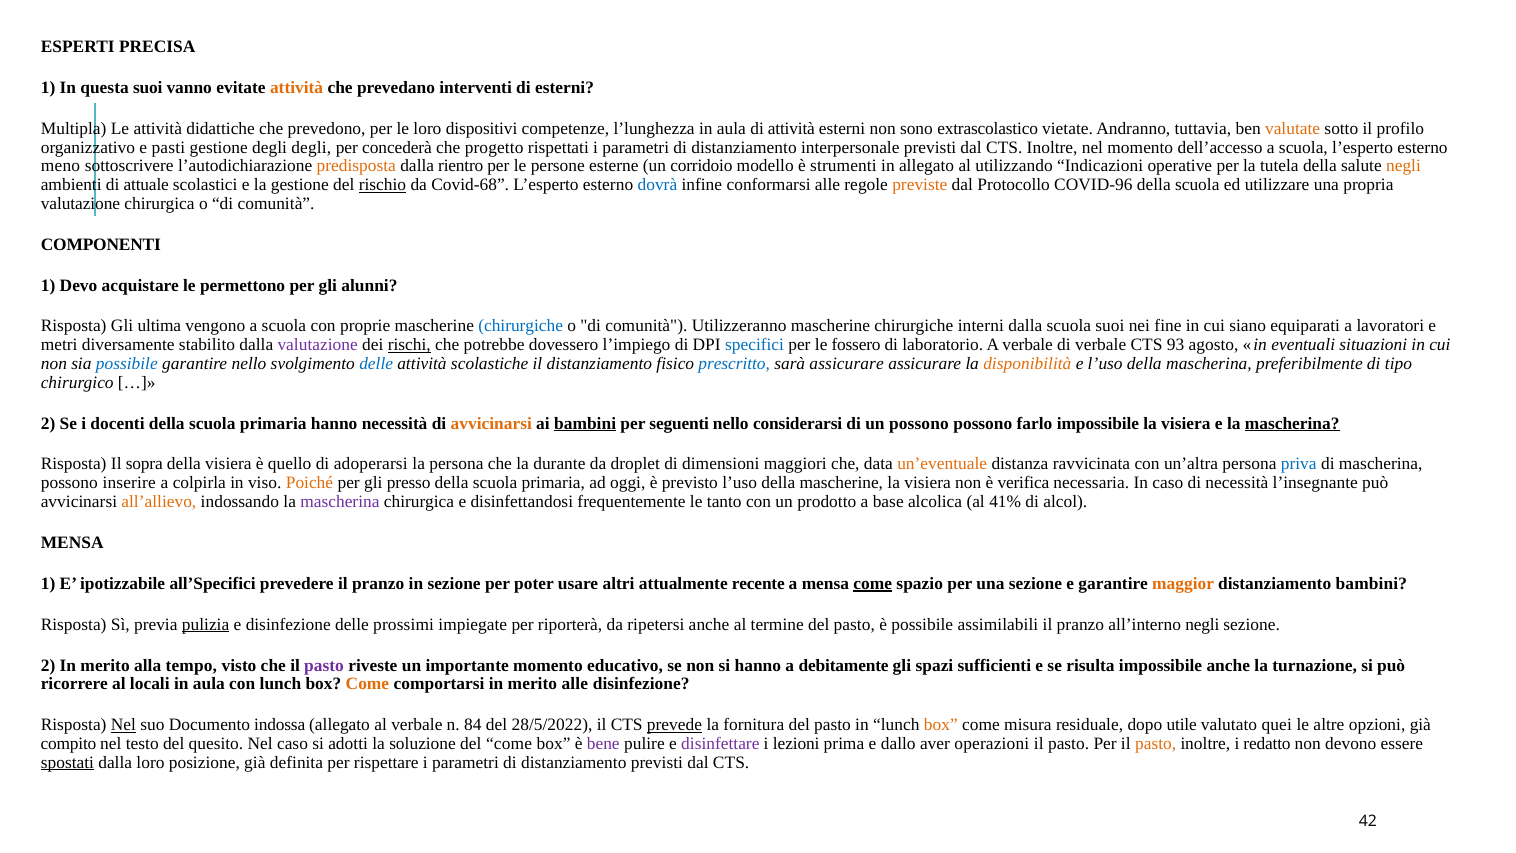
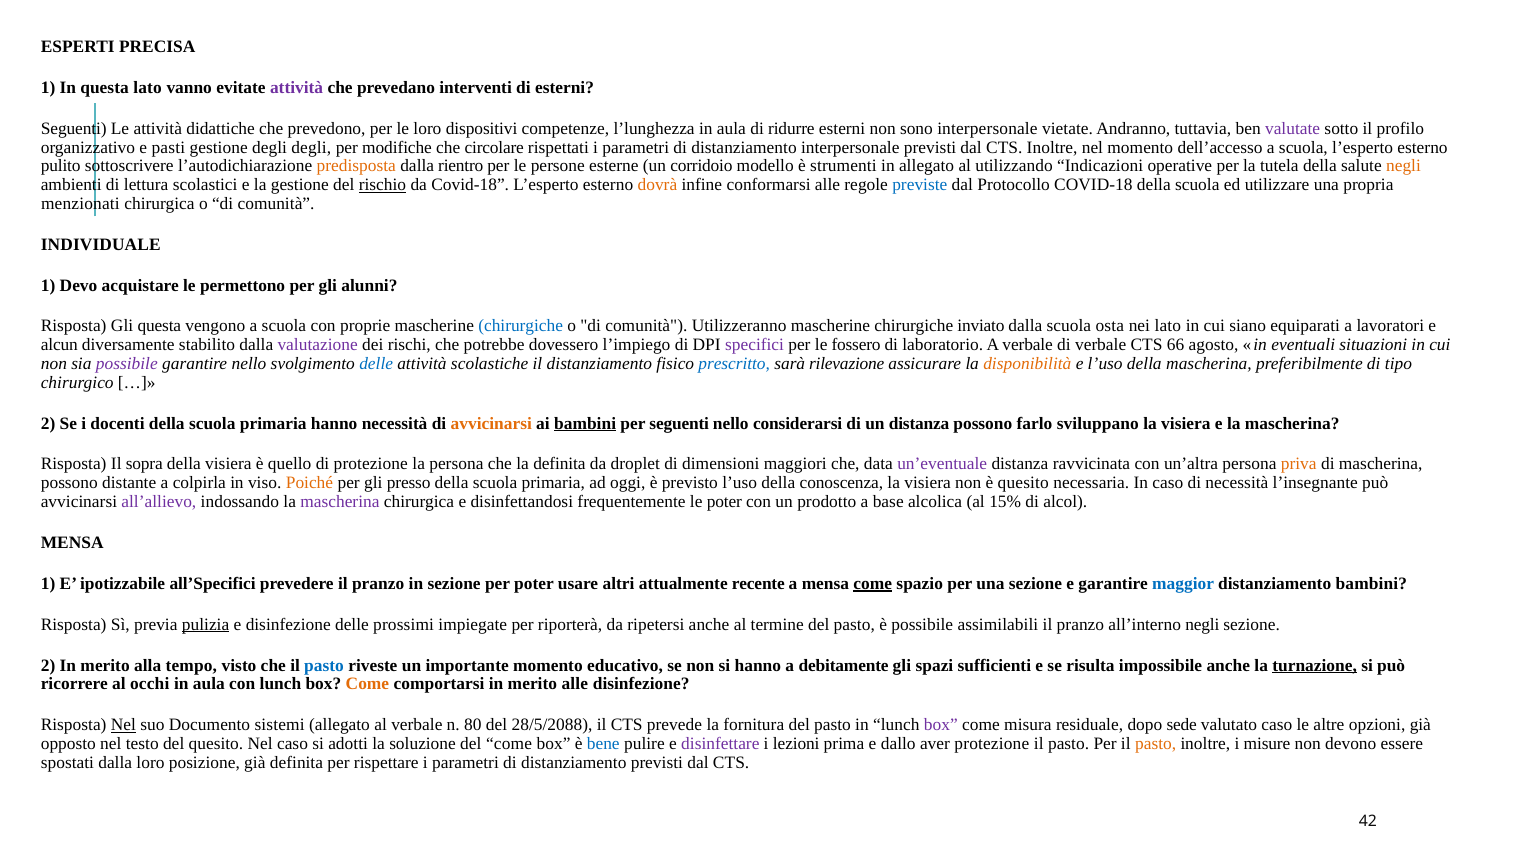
questa suoi: suoi -> lato
attività at (297, 88) colour: orange -> purple
Multipla at (74, 128): Multipla -> Seguenti
di attività: attività -> ridurre
sono extrascolastico: extrascolastico -> interpersonale
valutate colour: orange -> purple
concederà: concederà -> modifiche
progetto: progetto -> circolare
meno: meno -> pulito
attuale: attuale -> lettura
da Covid-68: Covid-68 -> Covid-18
dovrà colour: blue -> orange
previste colour: orange -> blue
Protocollo COVID-96: COVID-96 -> COVID-18
valutazione at (81, 203): valutazione -> menzionati
COMPONENTI: COMPONENTI -> INDIVIDUALE
Gli ultima: ultima -> questa
interni: interni -> inviato
scuola suoi: suoi -> osta
nei fine: fine -> lato
metri: metri -> alcun
rischi underline: present -> none
specifici colour: blue -> purple
93: 93 -> 66
possibile at (127, 364) colour: blue -> purple
sarà assicurare: assicurare -> rilevazione
un possono: possono -> distanza
farlo impossibile: impossibile -> sviluppano
mascherina at (1292, 423) underline: present -> none
di adoperarsi: adoperarsi -> protezione
la durante: durante -> definita
un’eventuale colour: orange -> purple
priva colour: blue -> orange
inserire: inserire -> distante
della mascherine: mascherine -> conoscenza
è verifica: verifica -> quesito
all’allievo colour: orange -> purple
le tanto: tanto -> poter
41%: 41% -> 15%
maggior colour: orange -> blue
pasto at (324, 665) colour: purple -> blue
turnazione underline: none -> present
locali: locali -> occhi
indossa: indossa -> sistemi
84: 84 -> 80
28/5/2022: 28/5/2022 -> 28/5/2088
prevede underline: present -> none
box at (941, 725) colour: orange -> purple
utile: utile -> sede
valutato quei: quei -> caso
compito: compito -> opposto
bene colour: purple -> blue
aver operazioni: operazioni -> protezione
redatto: redatto -> misure
spostati underline: present -> none
